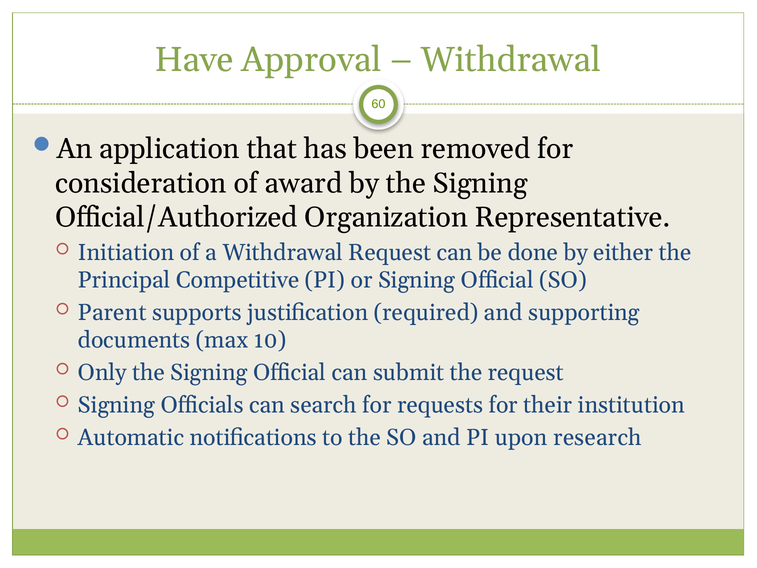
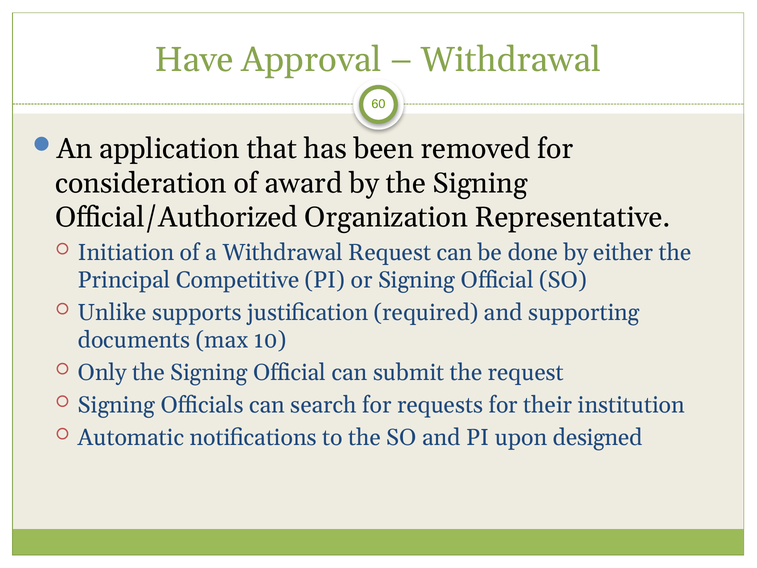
Parent: Parent -> Unlike
research: research -> designed
